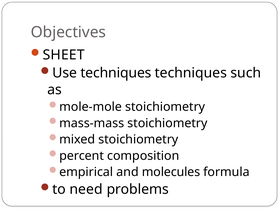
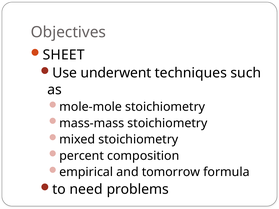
Use techniques: techniques -> underwent
molecules: molecules -> tomorrow
